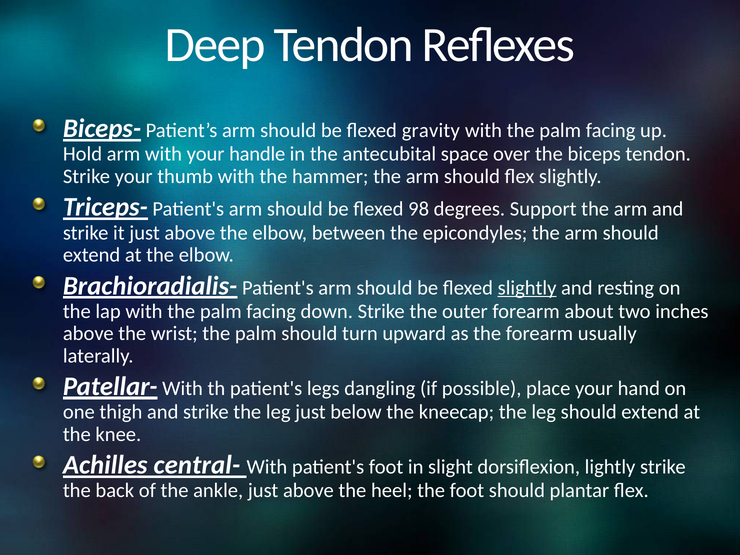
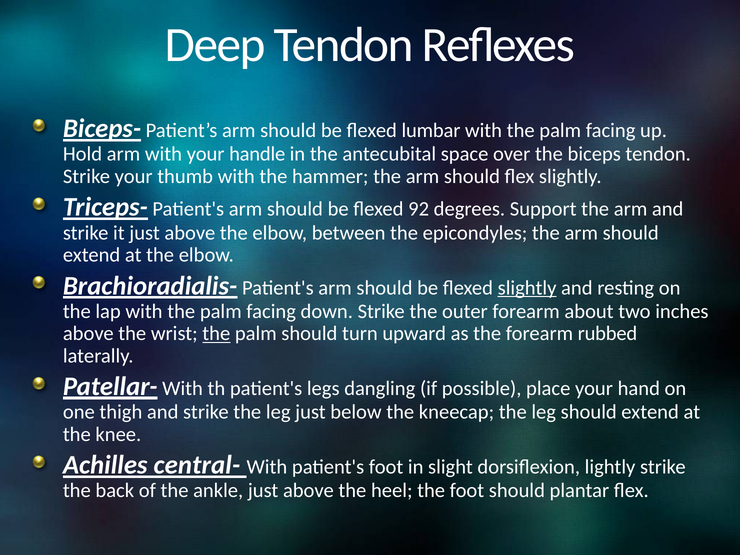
gravity: gravity -> lumbar
98: 98 -> 92
the at (216, 334) underline: none -> present
usually: usually -> rubbed
